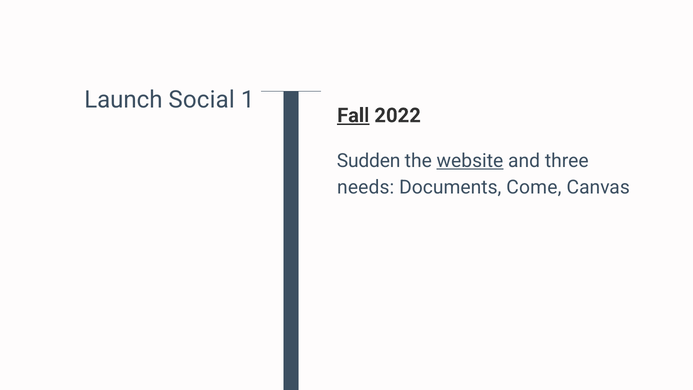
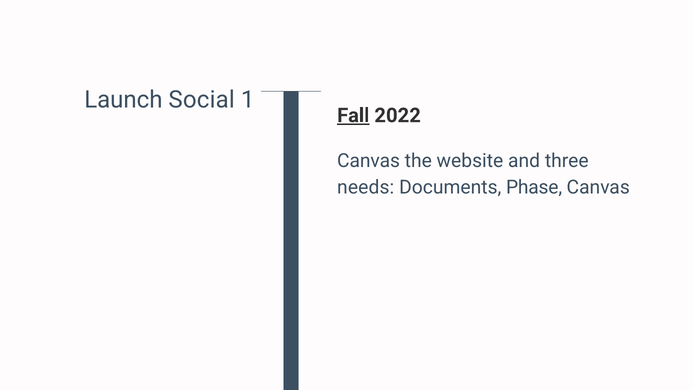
Sudden at (369, 161): Sudden -> Canvas
website underline: present -> none
Come: Come -> Phase
